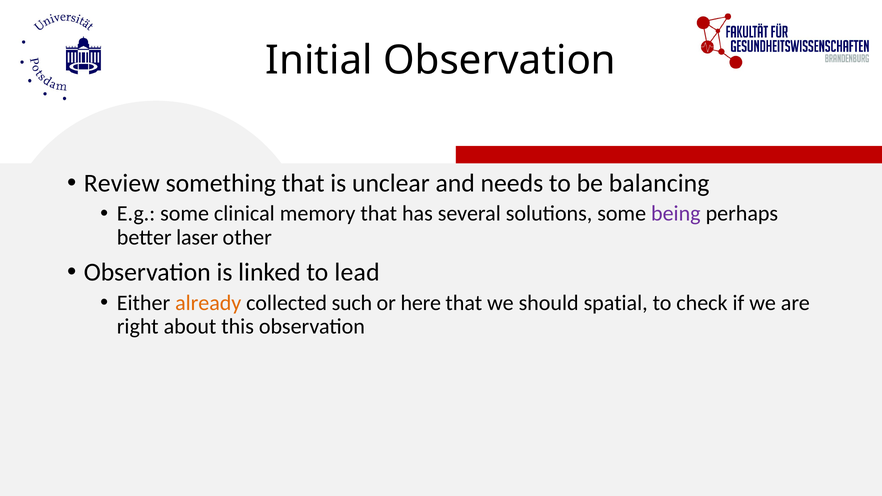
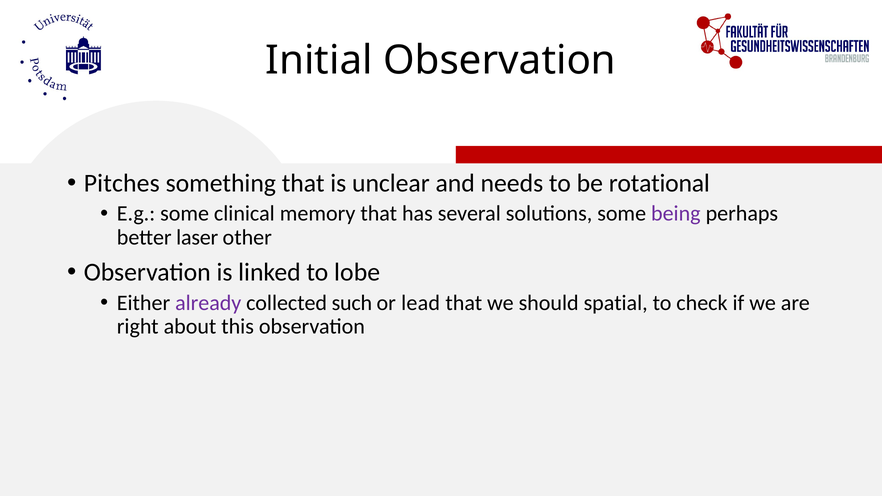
Review: Review -> Pitches
balancing: balancing -> rotational
lead: lead -> lobe
already colour: orange -> purple
here: here -> lead
